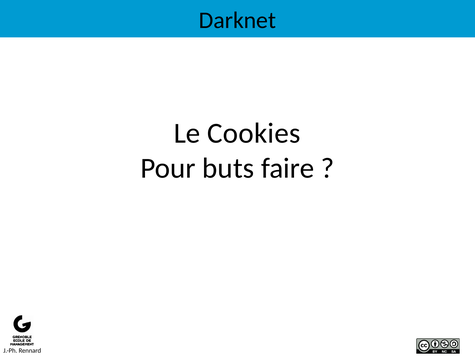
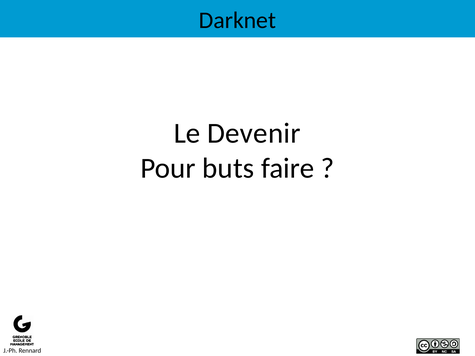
Cookies: Cookies -> Devenir
